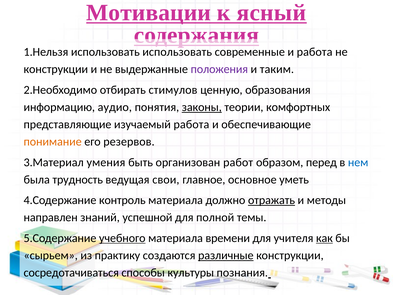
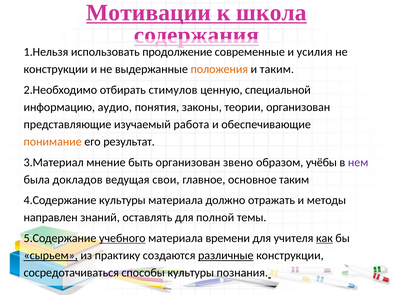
ясный: ясный -> школа
использовать использовать: использовать -> продолжение
и работа: работа -> усилия
положения colour: purple -> orange
образования: образования -> специальной
законы underline: present -> none
теории комфортных: комфортных -> организован
резервов: резервов -> результат
умения: умения -> мнение
работ: работ -> звено
перед: перед -> учёбы
нем colour: blue -> purple
трудность: трудность -> докладов
основное уметь: уметь -> таким
контроль at (122, 200): контроль -> культуры
отражать underline: present -> none
успешной: успешной -> оставлять
сырьем underline: none -> present
